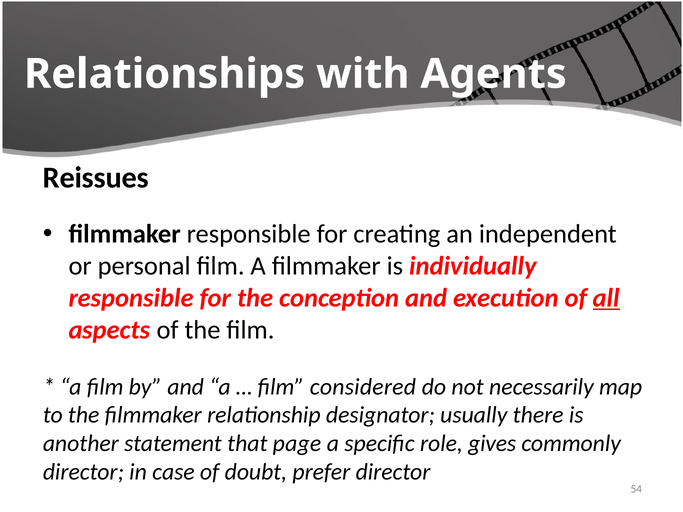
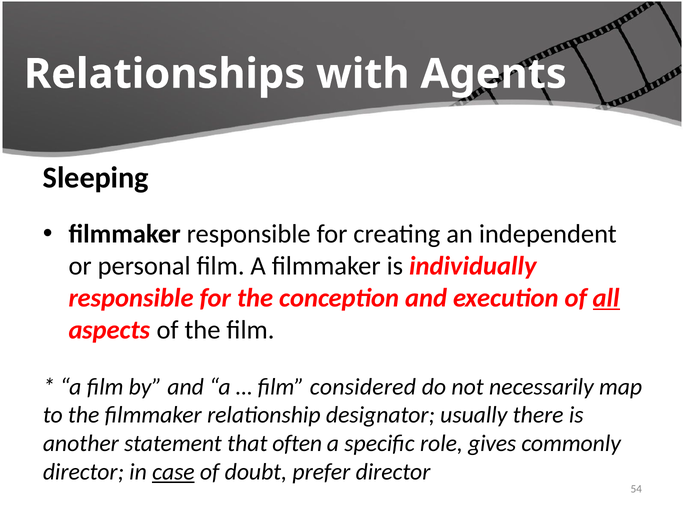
Reissues: Reissues -> Sleeping
page: page -> often
case underline: none -> present
